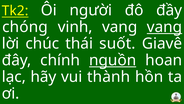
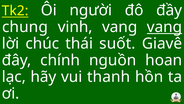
chóng: chóng -> chung
nguồn underline: present -> none
thành: thành -> thanh
